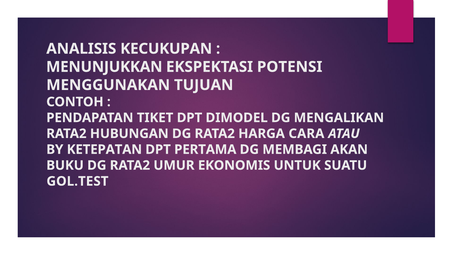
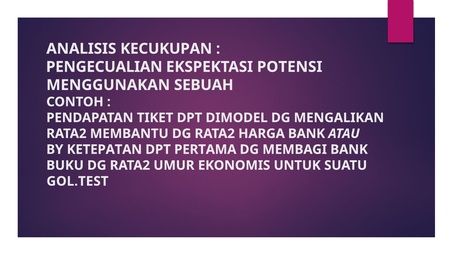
MENUNJUKKAN: MENUNJUKKAN -> PENGECUALIAN
TUJUAN: TUJUAN -> SEBUAH
HUBUNGAN: HUBUNGAN -> MEMBANTU
HARGA CARA: CARA -> BANK
MEMBAGI AKAN: AKAN -> BANK
